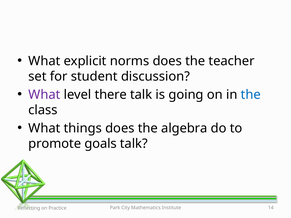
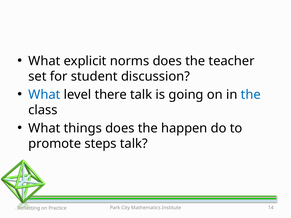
What at (44, 95) colour: purple -> blue
algebra: algebra -> happen
goals: goals -> steps
